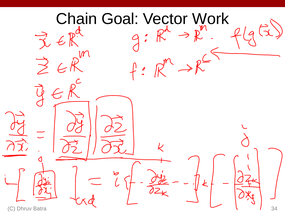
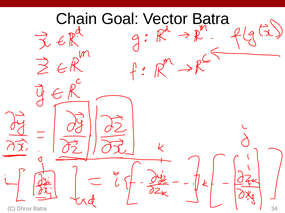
Vector Work: Work -> Batra
